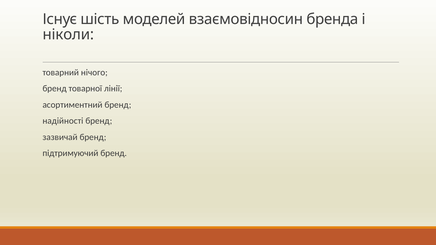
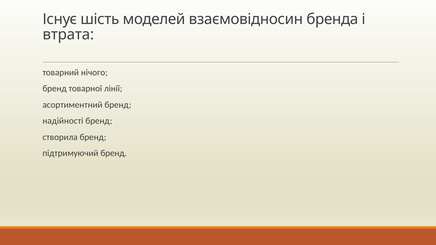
ніколи: ніколи -> втрата
зазвичай: зазвичай -> створила
